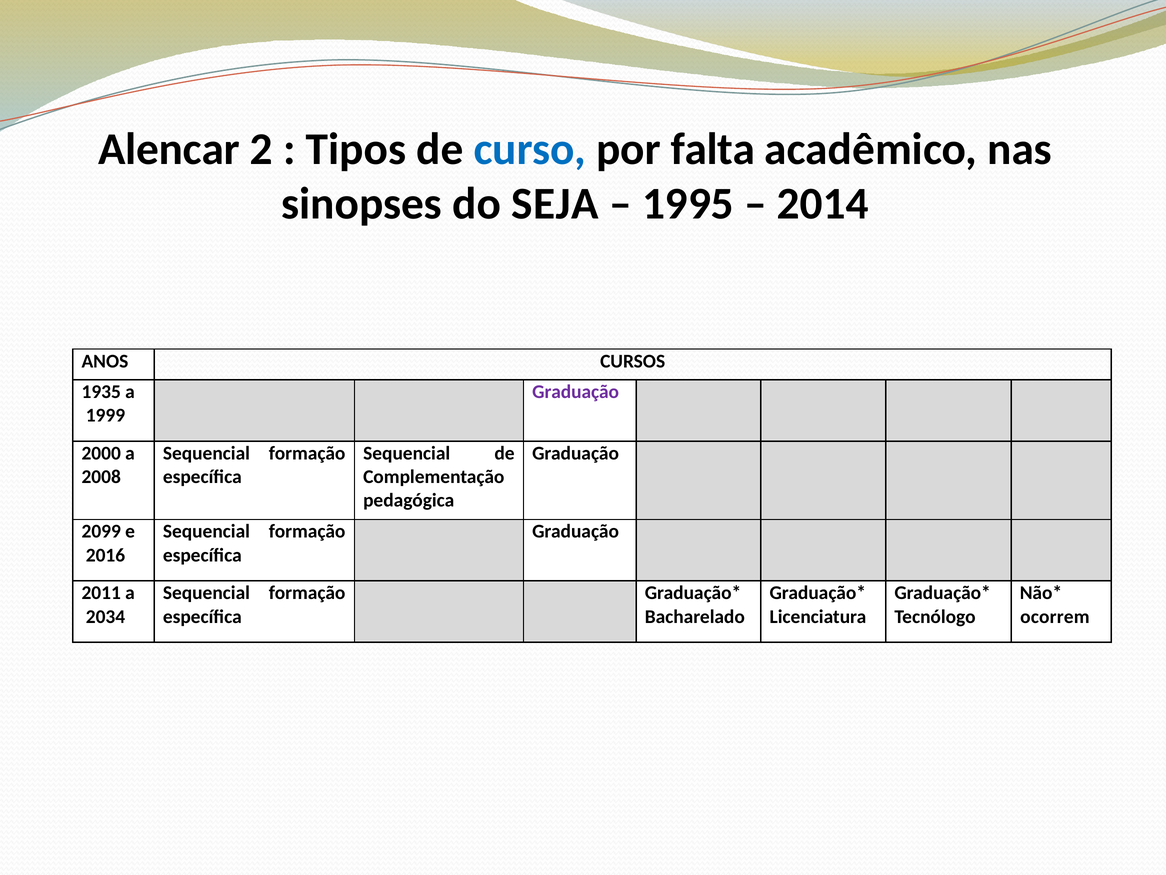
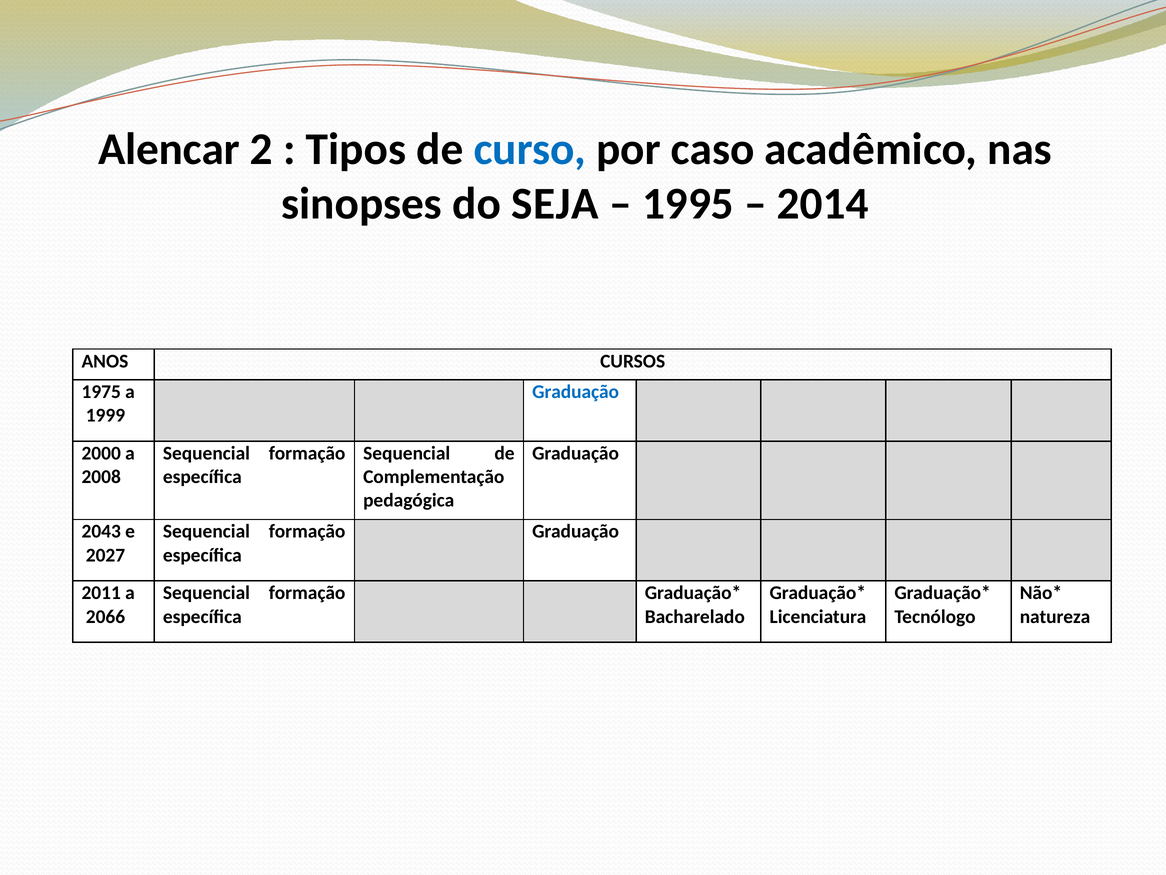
falta: falta -> caso
1935: 1935 -> 1975
Graduação at (576, 392) colour: purple -> blue
2099: 2099 -> 2043
2016: 2016 -> 2027
2034: 2034 -> 2066
ocorrem: ocorrem -> natureza
